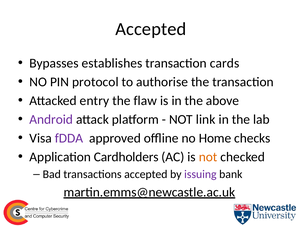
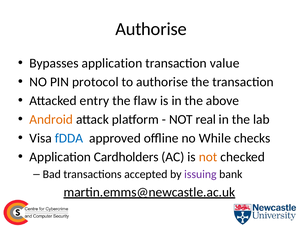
Accepted at (151, 29): Accepted -> Authorise
Bypasses establishes: establishes -> application
cards: cards -> value
Android colour: purple -> orange
link: link -> real
fDDA colour: purple -> blue
Home: Home -> While
